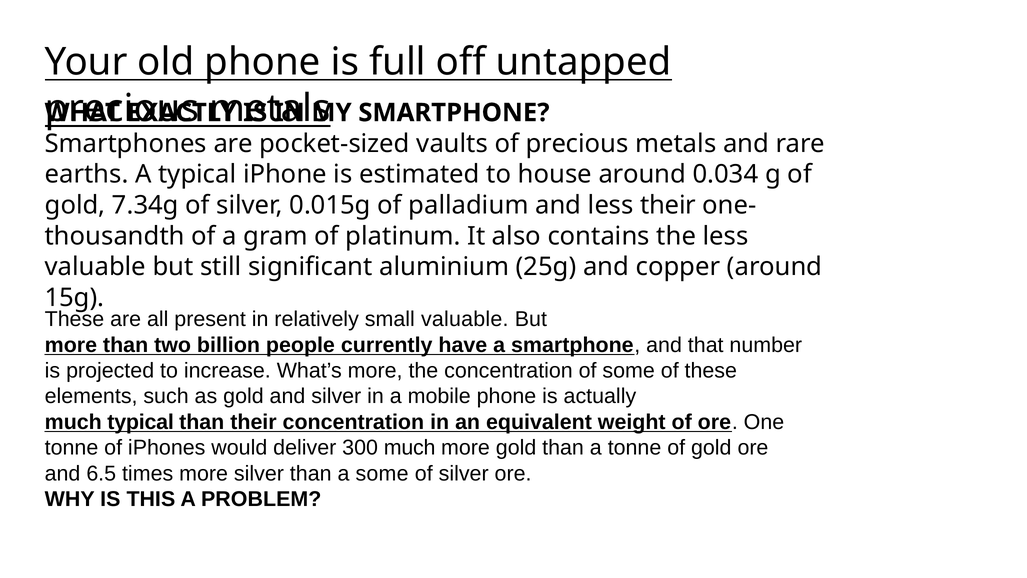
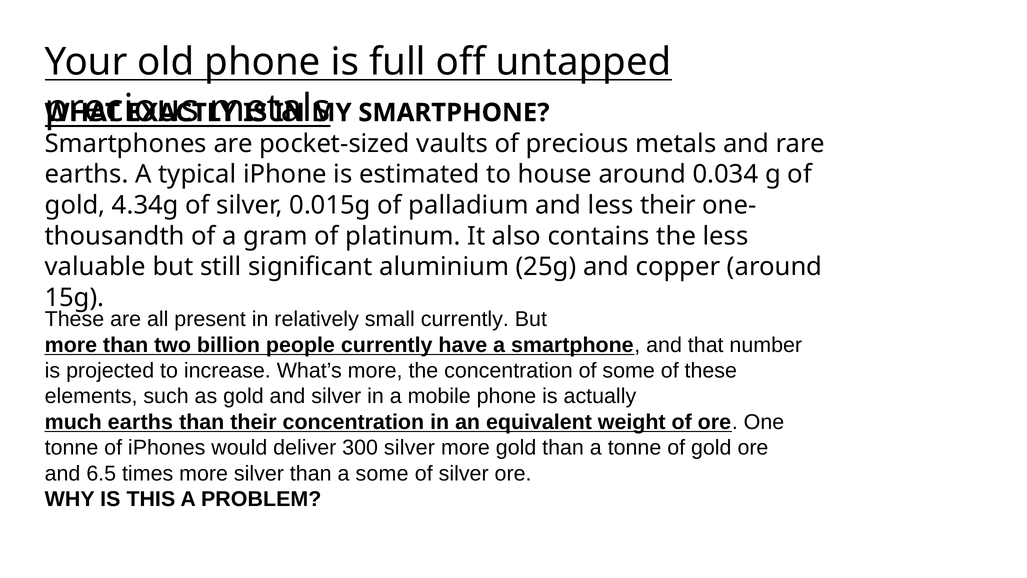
7.34g: 7.34g -> 4.34g
small valuable: valuable -> currently
much typical: typical -> earths
300 much: much -> silver
